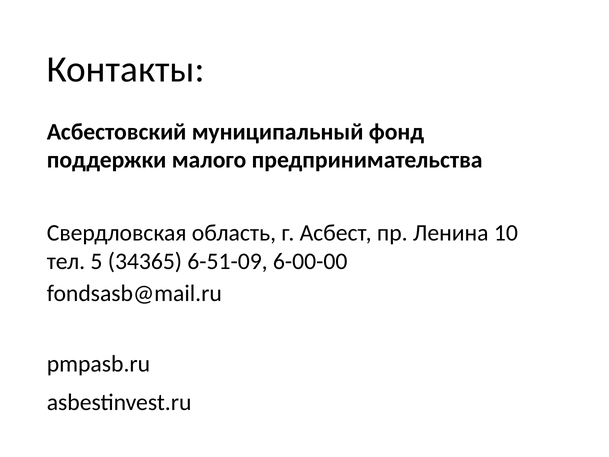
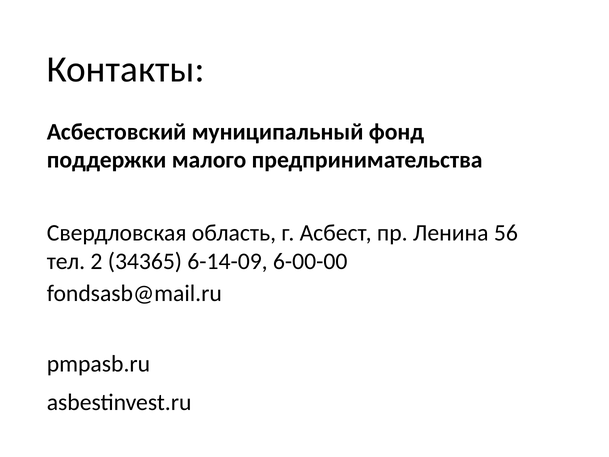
10: 10 -> 56
5: 5 -> 2
6-51-09: 6-51-09 -> 6-14-09
